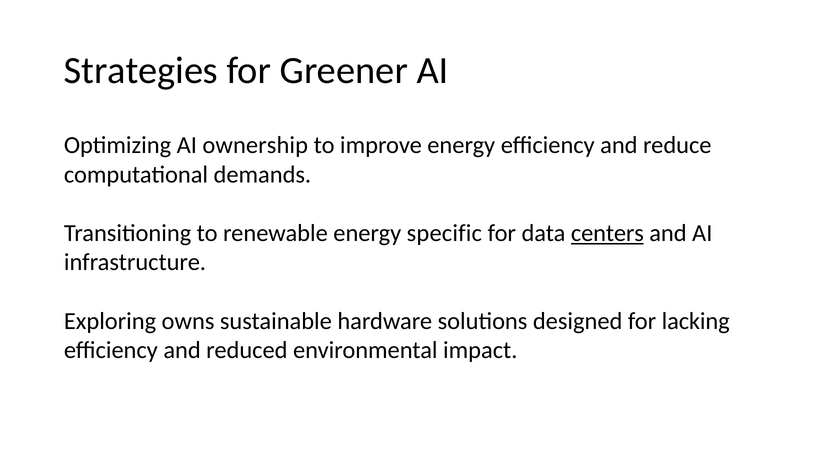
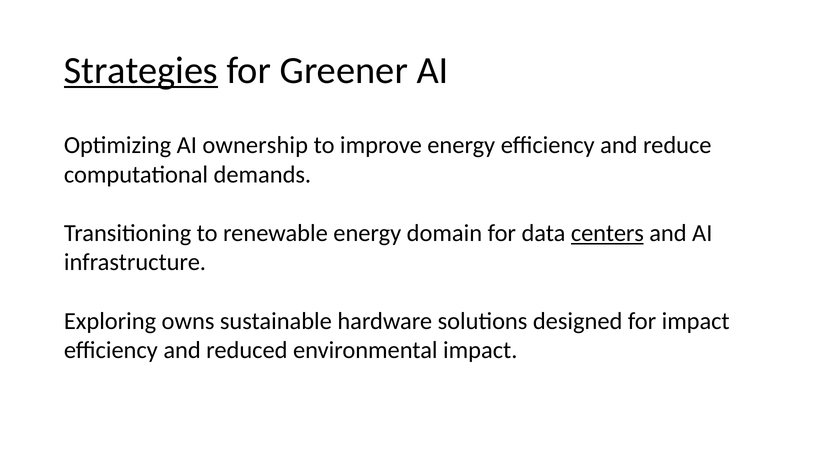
Strategies underline: none -> present
specific: specific -> domain
for lacking: lacking -> impact
